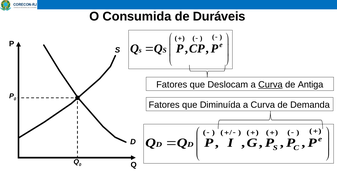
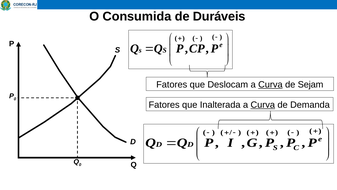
Antiga: Antiga -> Sejam
Diminuída: Diminuída -> Inalterada
Curva at (263, 105) underline: none -> present
